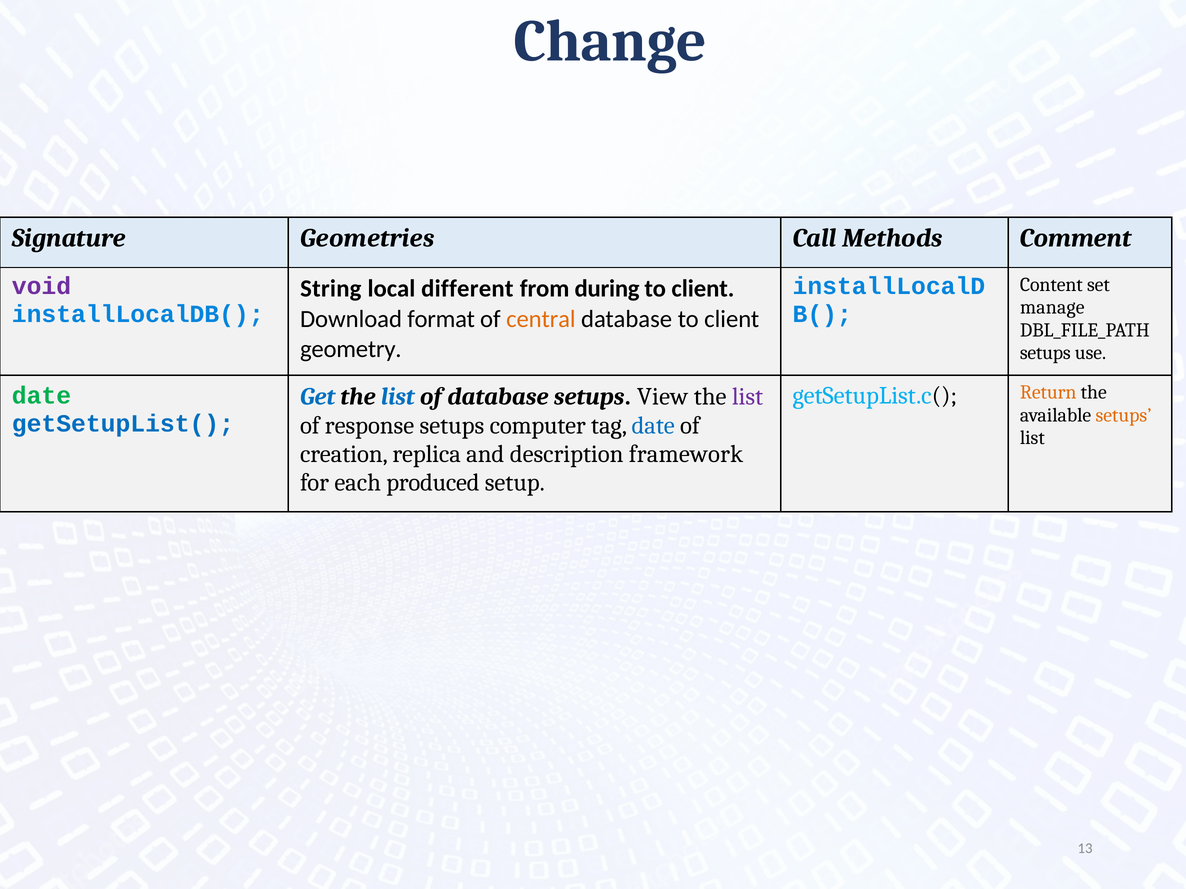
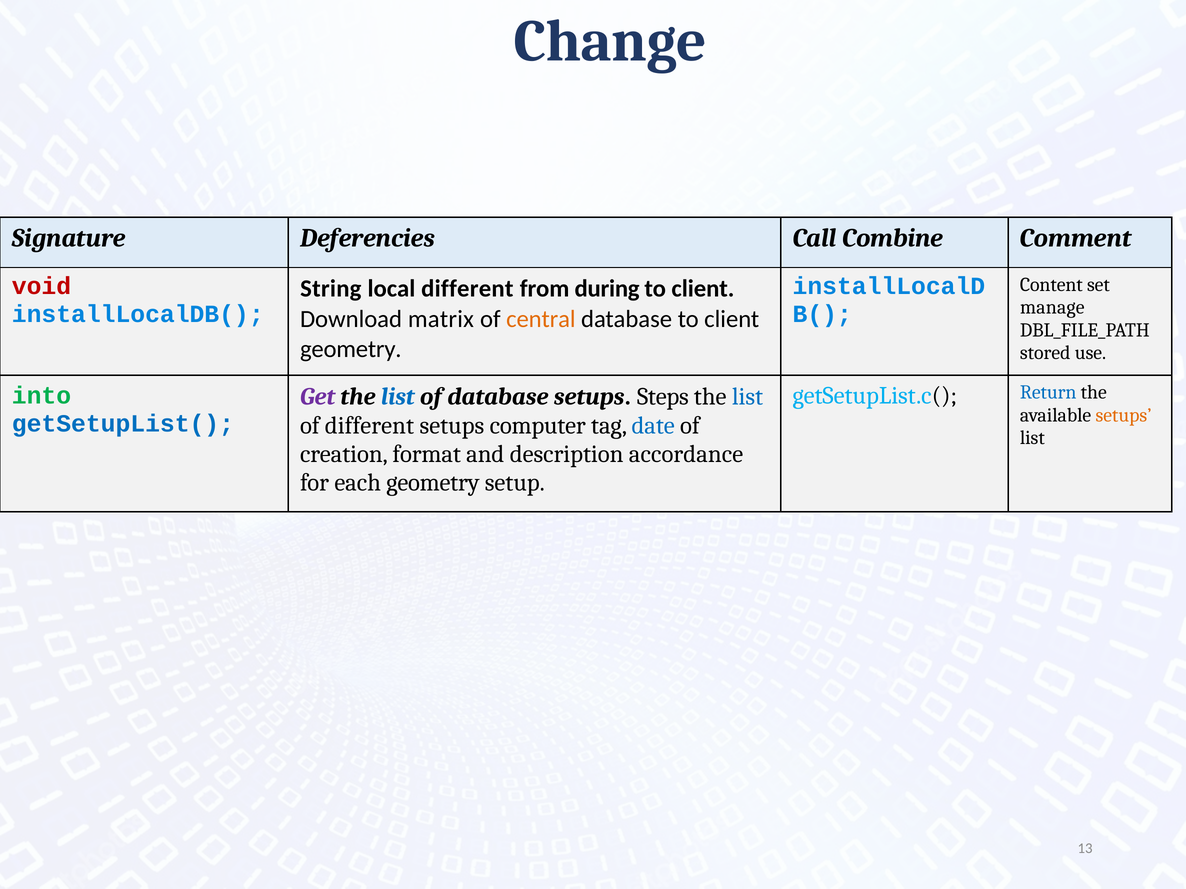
Geometries: Geometries -> Deferencies
Methods: Methods -> Combine
void colour: purple -> red
format: format -> matrix
setups at (1045, 353): setups -> stored
Return colour: orange -> blue
date at (41, 396): date -> into
Get colour: blue -> purple
View: View -> Steps
list at (748, 397) colour: purple -> blue
of response: response -> different
replica: replica -> format
framework: framework -> accordance
each produced: produced -> geometry
